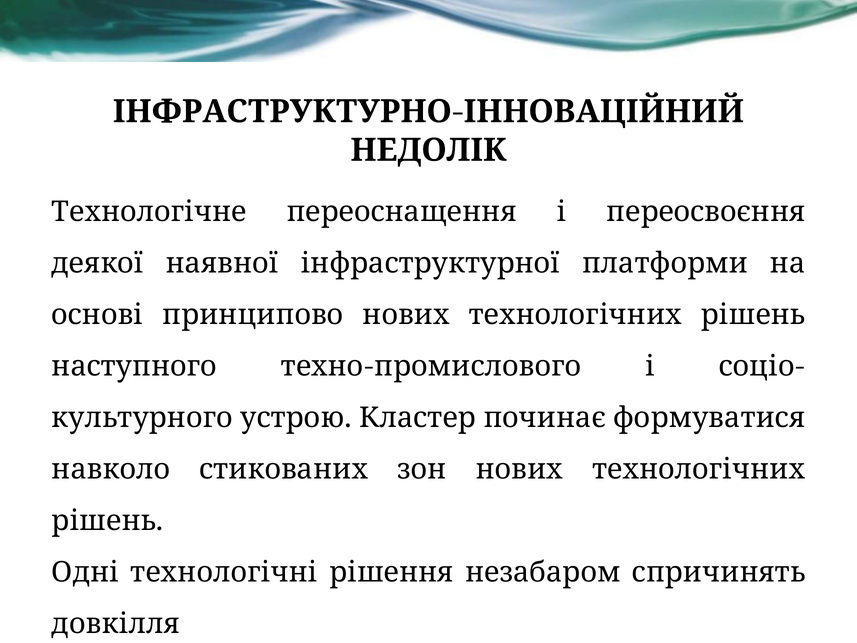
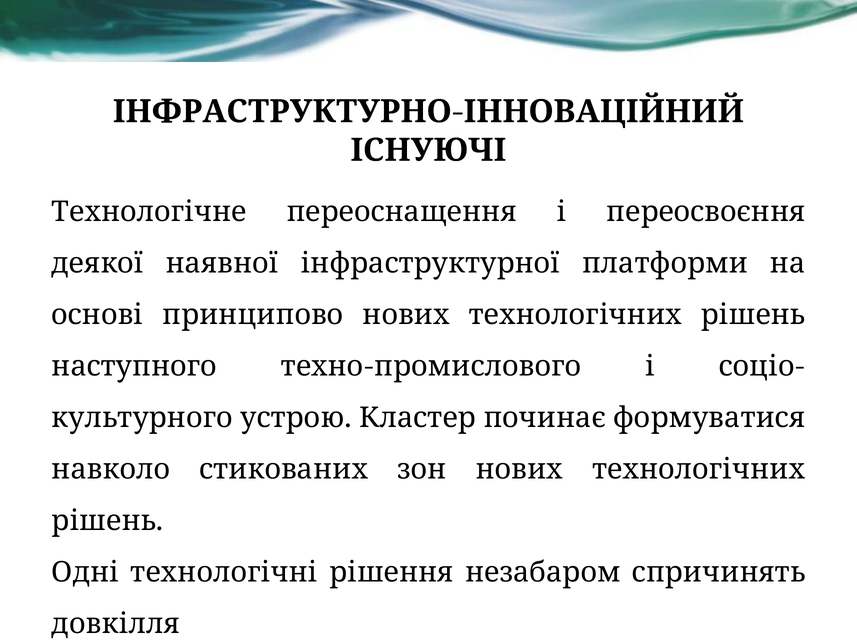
НЕДОЛІК: НЕДОЛІК -> ІСНУЮЧІ
